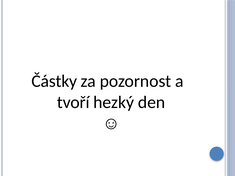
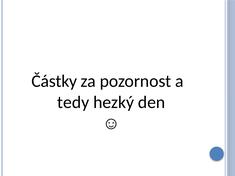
tvoří: tvoří -> tedy
